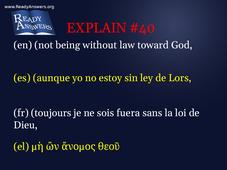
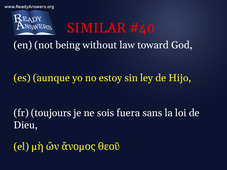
EXPLAIN: EXPLAIN -> SIMILAR
Lors: Lors -> Hijo
